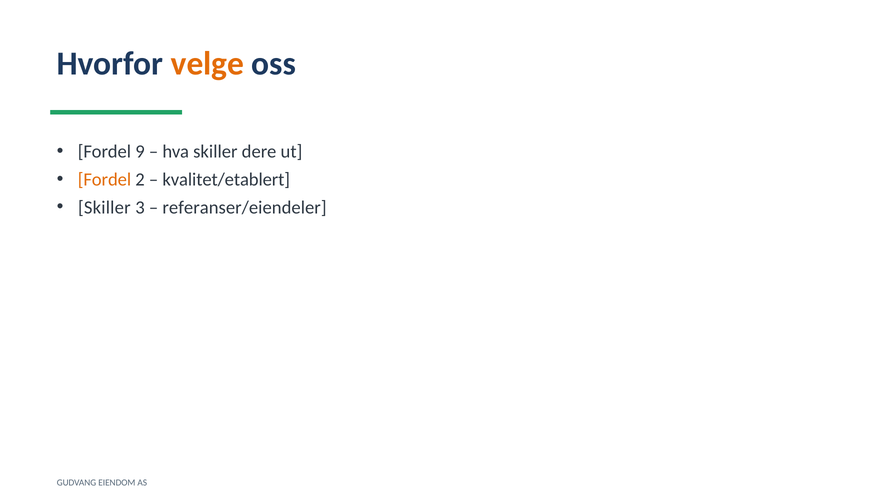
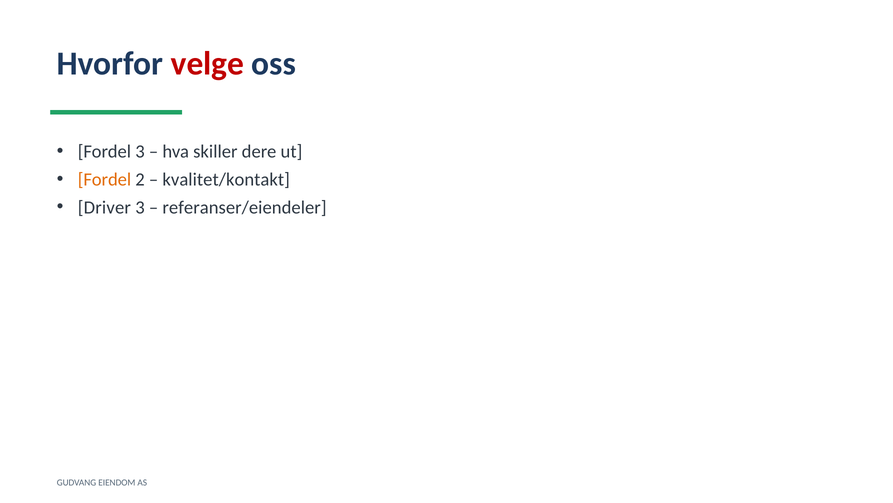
velge colour: orange -> red
Fordel 9: 9 -> 3
kvalitet/etablert: kvalitet/etablert -> kvalitet/kontakt
Skiller at (104, 207): Skiller -> Driver
